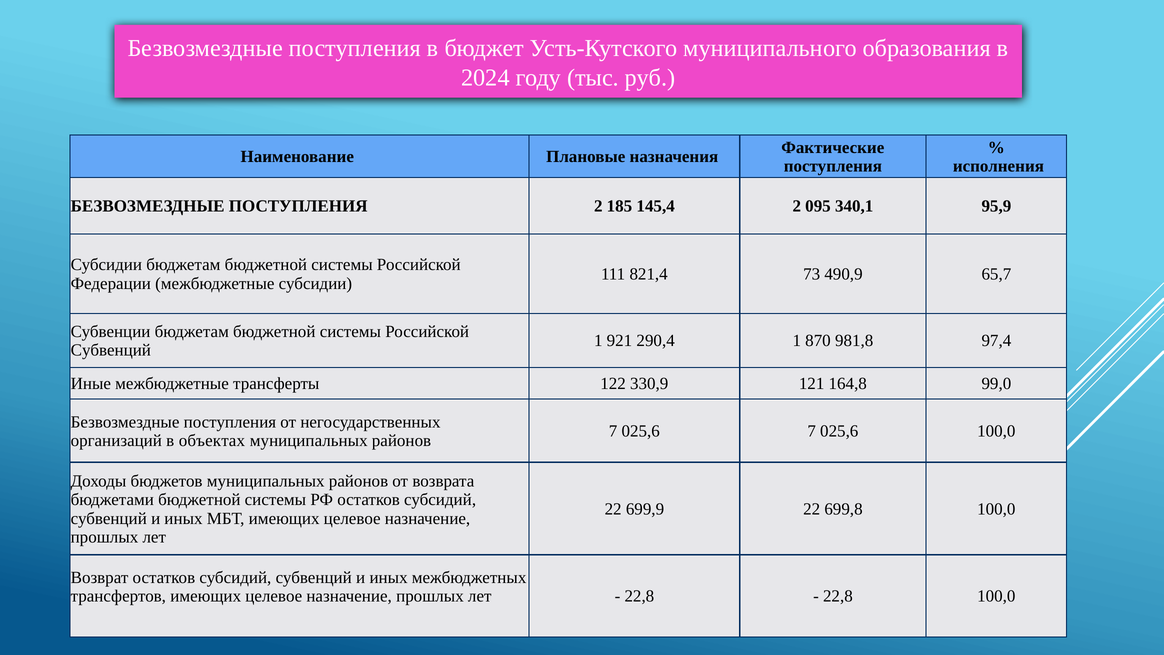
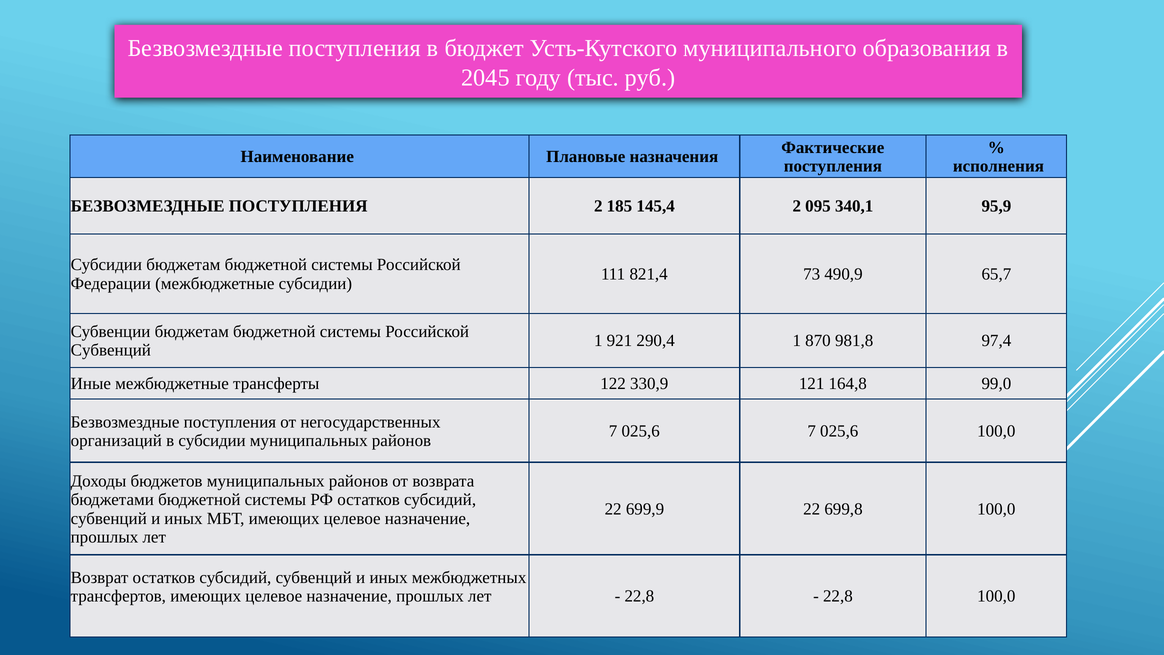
2024: 2024 -> 2045
в объектах: объектах -> субсидии
